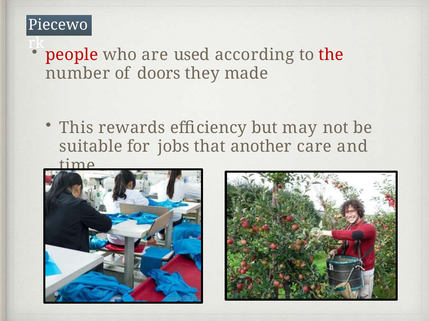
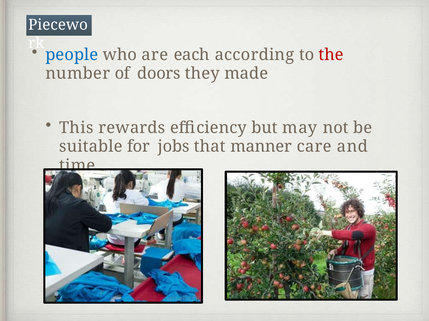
people colour: red -> blue
used: used -> each
another: another -> manner
